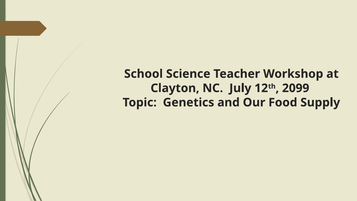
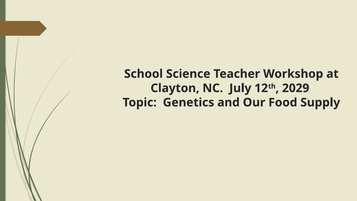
2099: 2099 -> 2029
